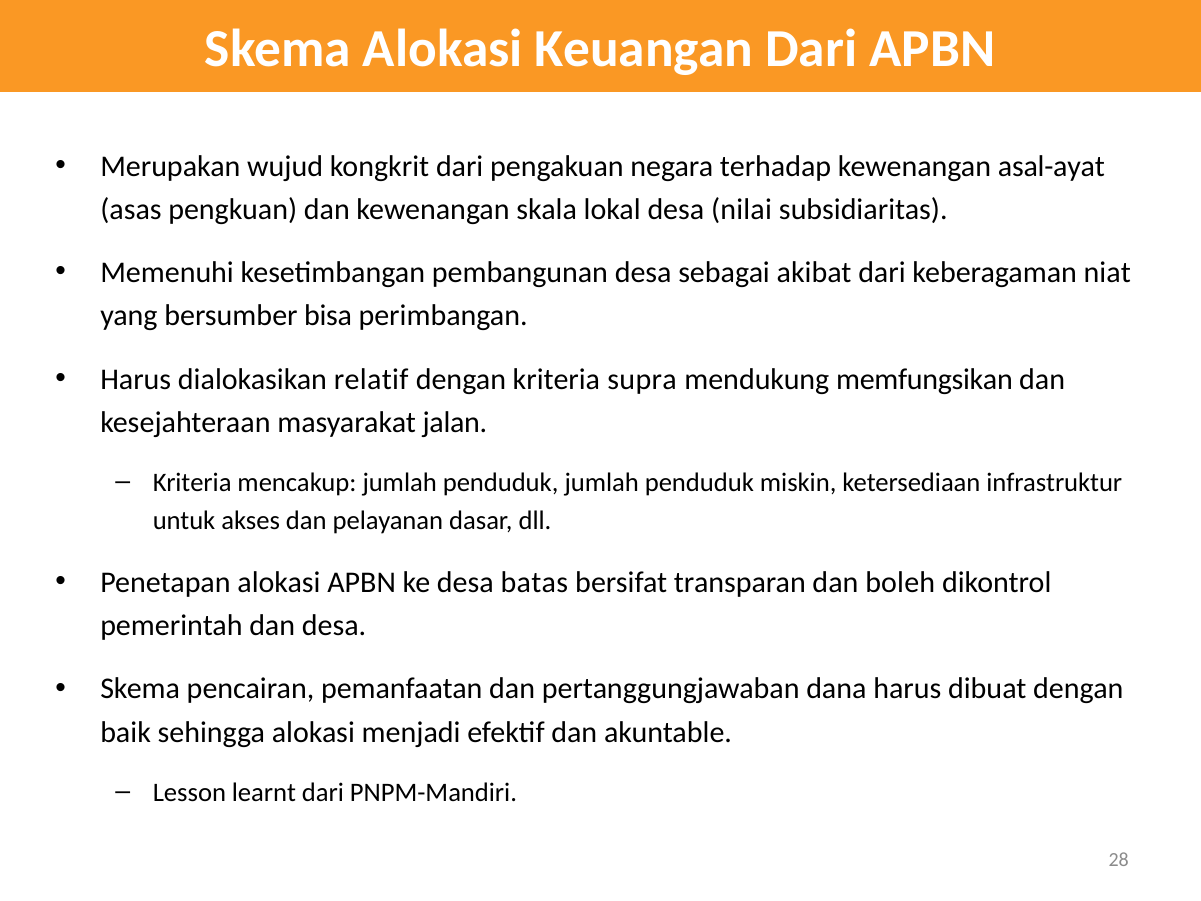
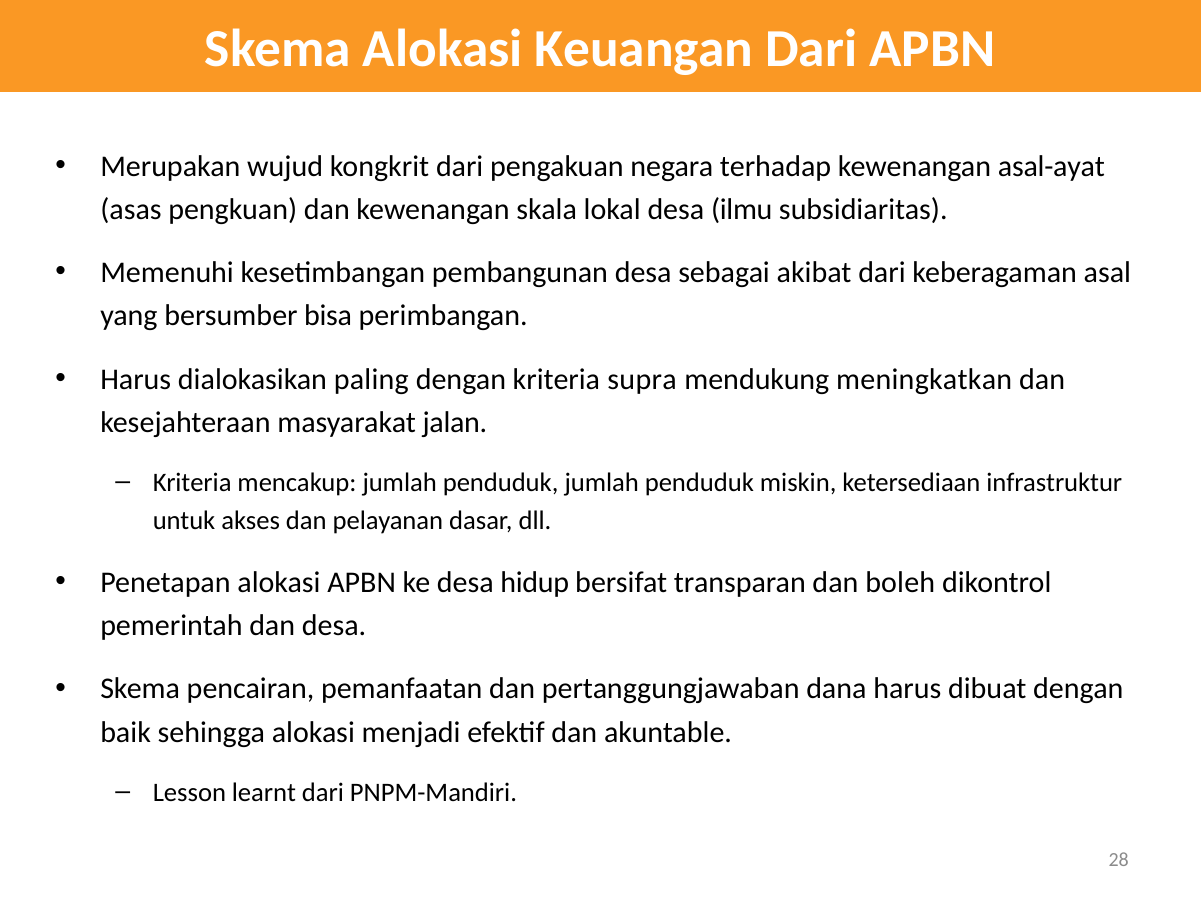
nilai: nilai -> ilmu
niat: niat -> asal
relatif: relatif -> paling
memfungsikan: memfungsikan -> meningkatkan
batas: batas -> hidup
